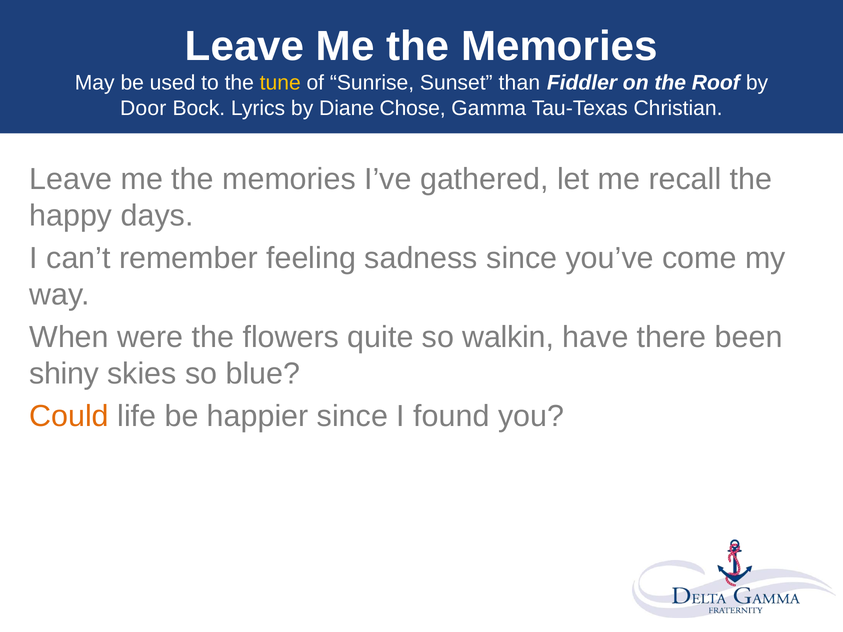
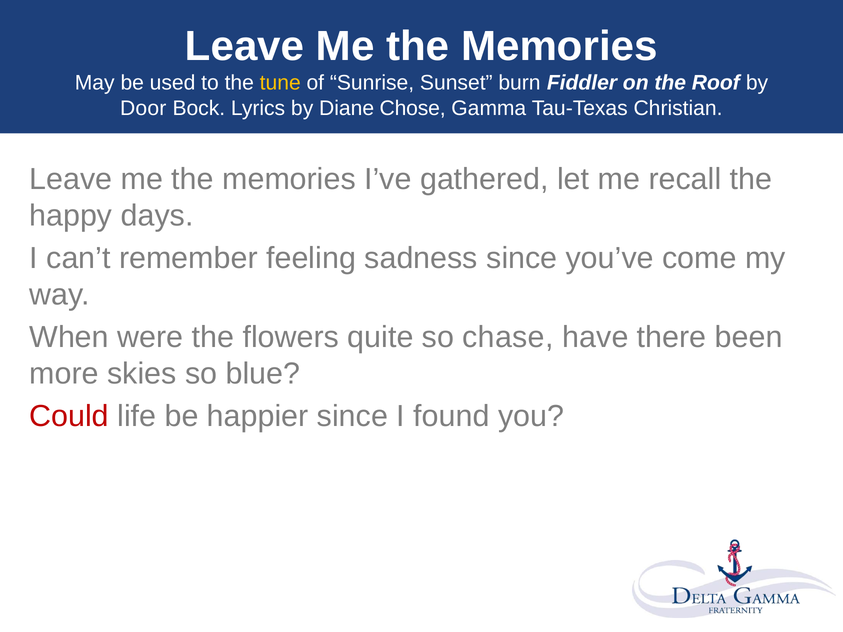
than: than -> burn
walkin: walkin -> chase
shiny: shiny -> more
Could colour: orange -> red
